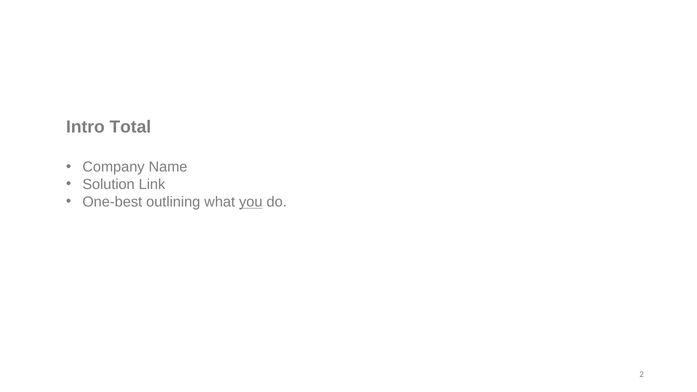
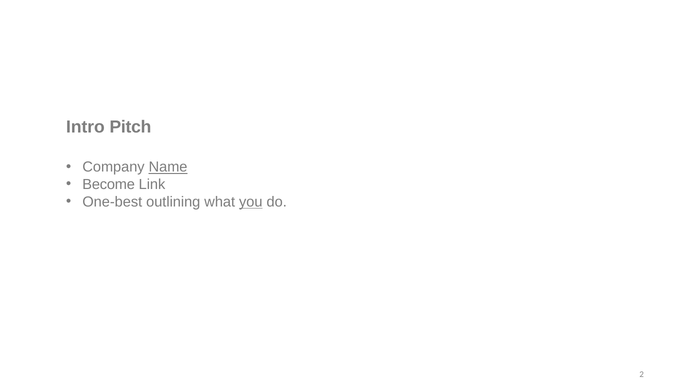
Total: Total -> Pitch
Name underline: none -> present
Solution: Solution -> Become
